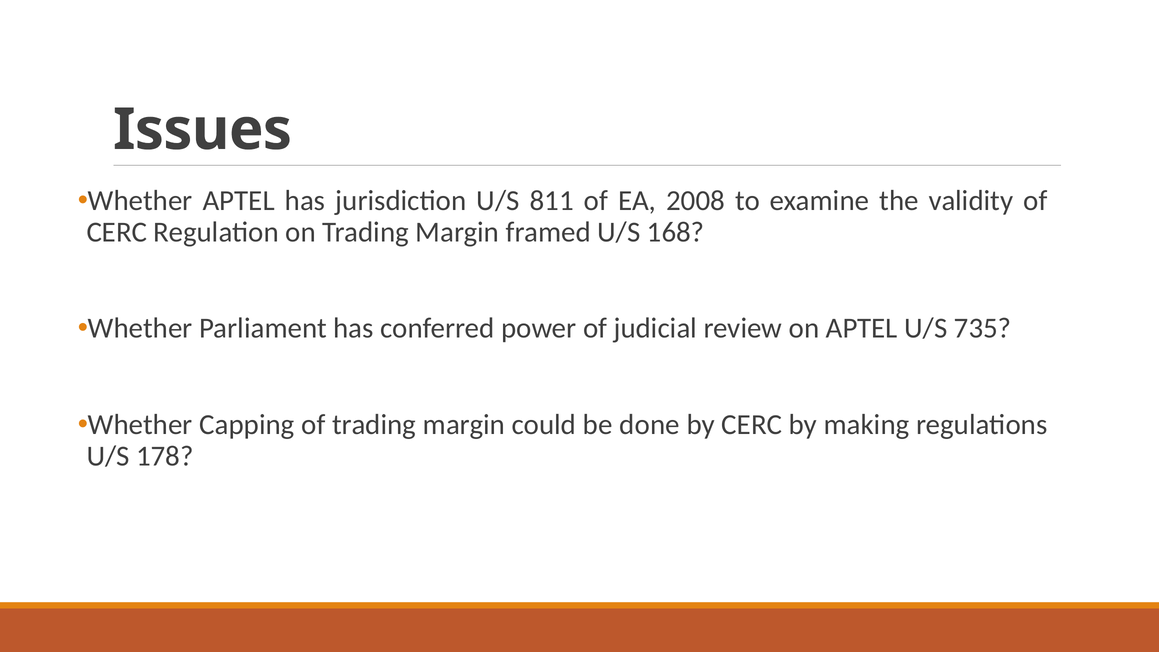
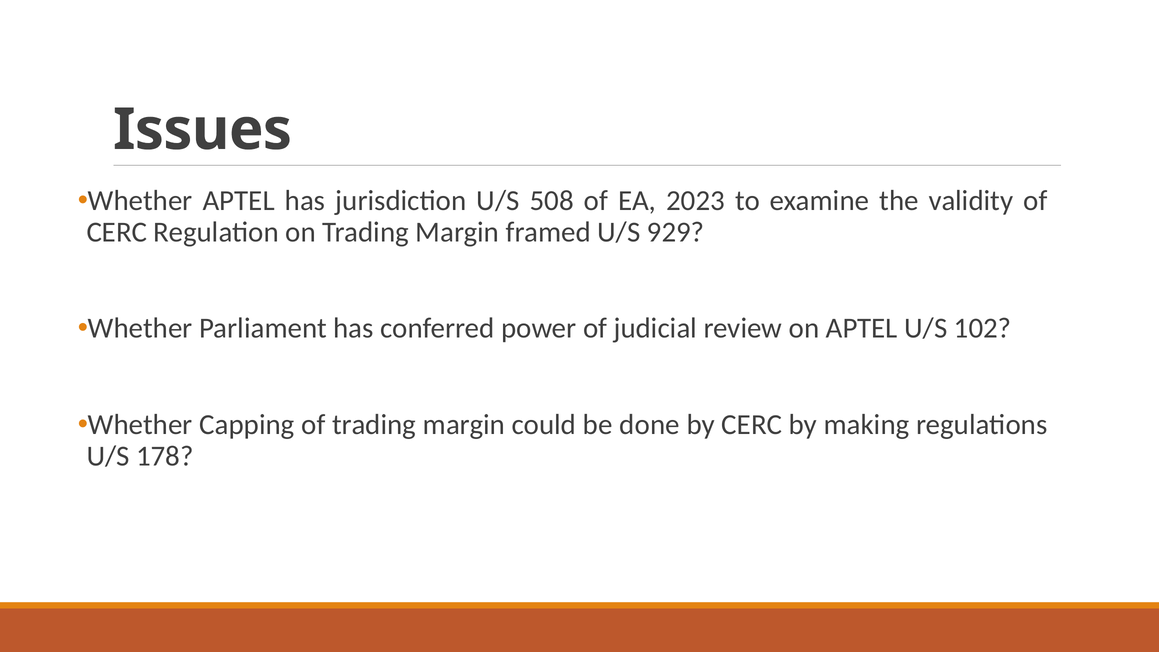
811: 811 -> 508
2008: 2008 -> 2023
168: 168 -> 929
735: 735 -> 102
